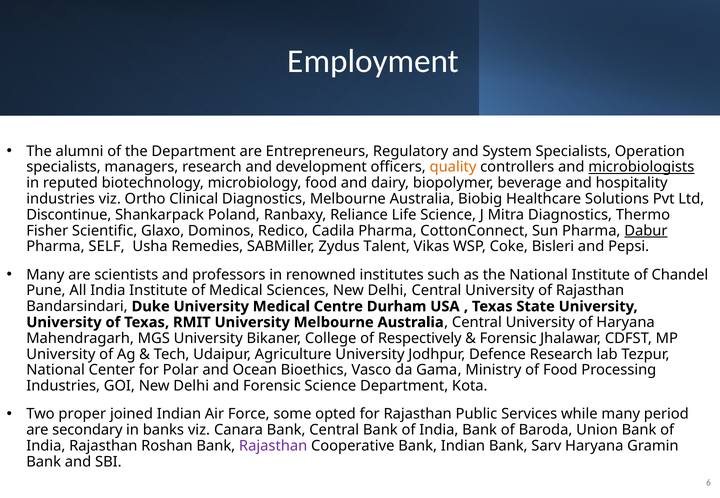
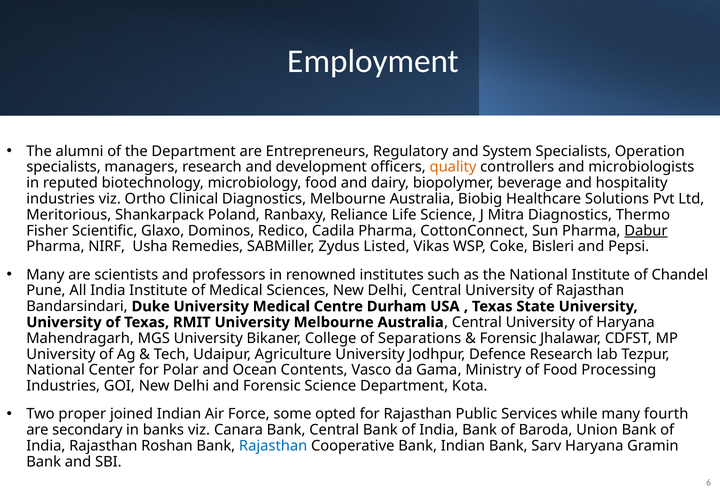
microbiologists underline: present -> none
Discontinue: Discontinue -> Meritorious
SELF: SELF -> NIRF
Talent: Talent -> Listed
Respectively: Respectively -> Separations
Bioethics: Bioethics -> Contents
period: period -> fourth
Rajasthan at (273, 446) colour: purple -> blue
